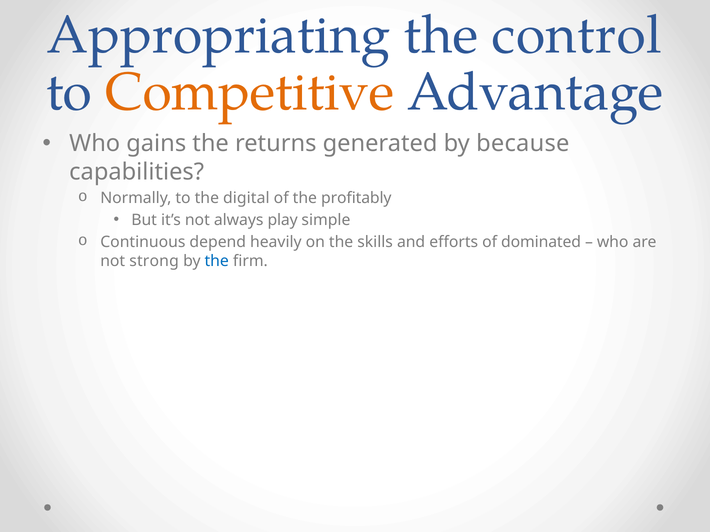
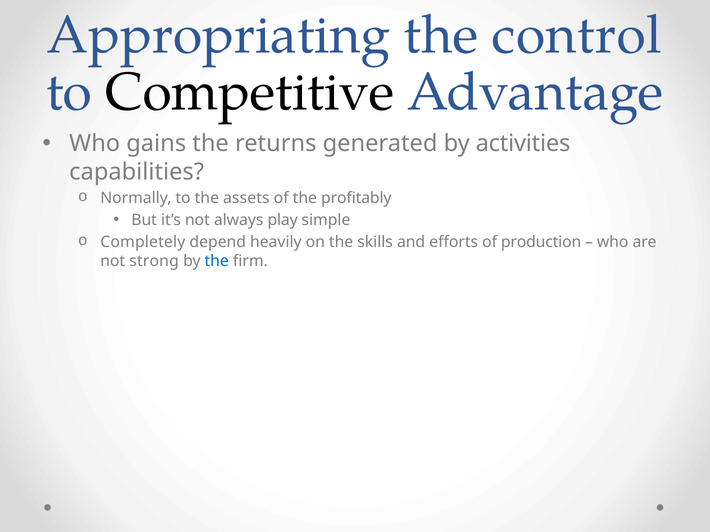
Competitive colour: orange -> black
because: because -> activities
digital: digital -> assets
Continuous: Continuous -> Completely
dominated: dominated -> production
